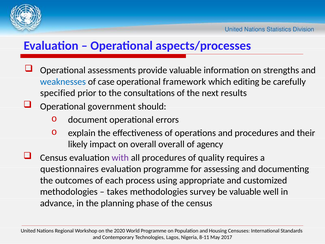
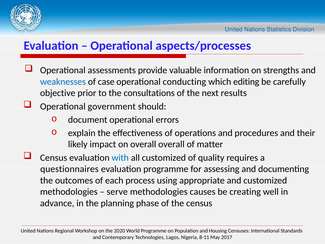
framework: framework -> conducting
specified: specified -> objective
agency: agency -> matter
with colour: purple -> blue
all procedures: procedures -> customized
takes: takes -> serve
survey: survey -> causes
be valuable: valuable -> creating
